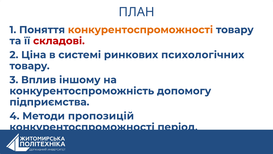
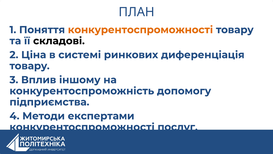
складові colour: red -> black
психологічних: психологічних -> диференціація
пропозицій: пропозицій -> експертами
період: період -> послуг
